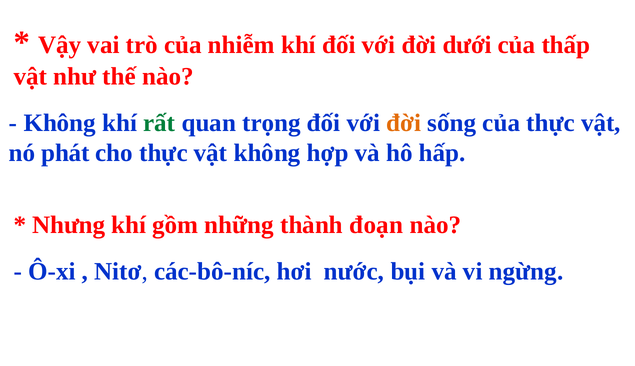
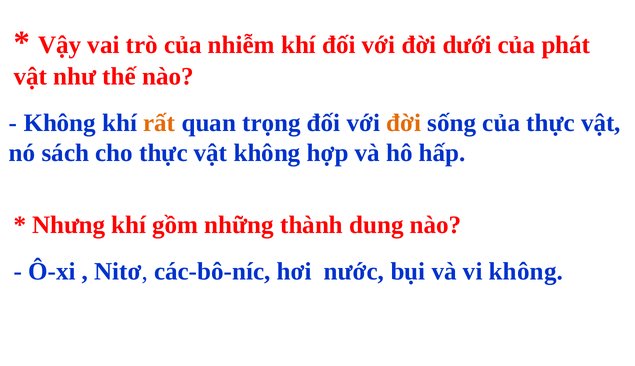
thấp: thấp -> phát
rất colour: green -> orange
phát: phát -> sách
đoạn: đoạn -> dung
vi ngừng: ngừng -> không
